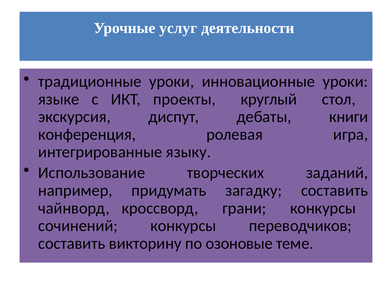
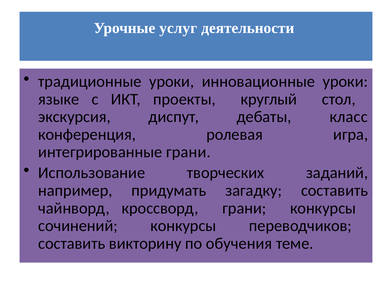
книги: книги -> класс
интегрированные языку: языку -> грани
озоновые: озоновые -> обучения
